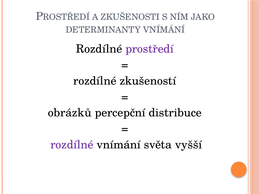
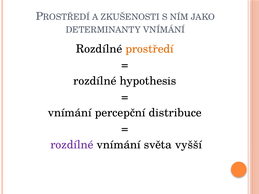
prostředí colour: purple -> orange
zkušeností: zkušeností -> hypothesis
obrázků at (70, 113): obrázků -> vnímání
